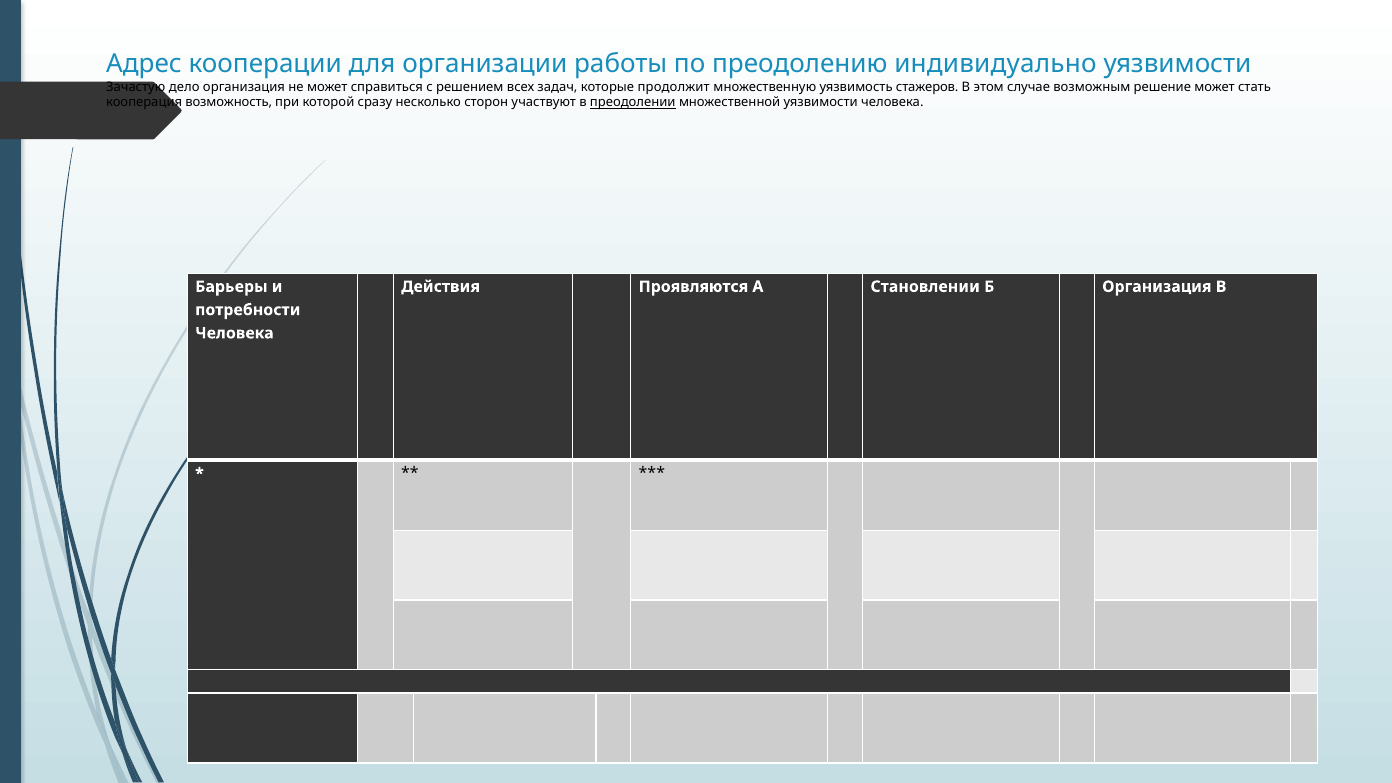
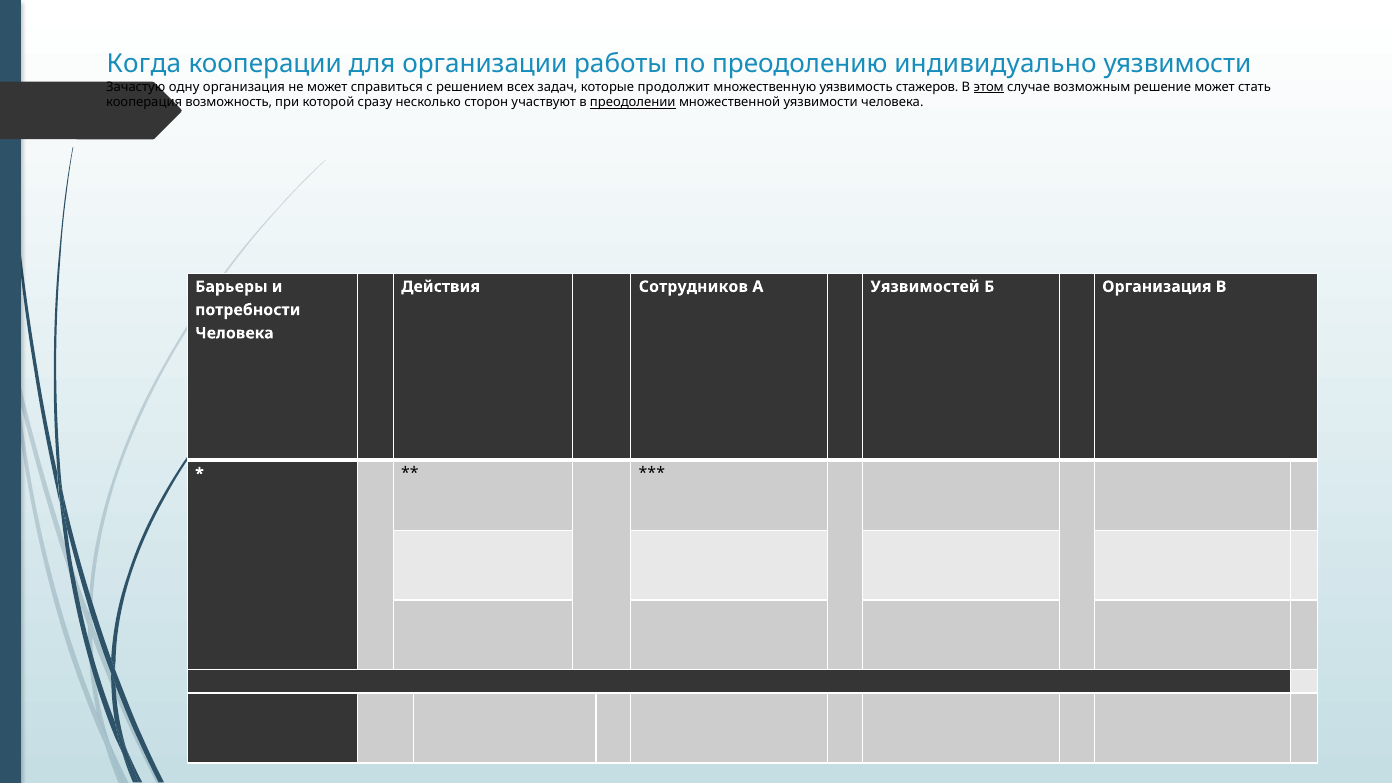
Адрес: Адрес -> Когда
дело: дело -> одну
этом underline: none -> present
Проявляются: Проявляются -> Сотрудников
Становлении: Становлении -> Уязвимостей
